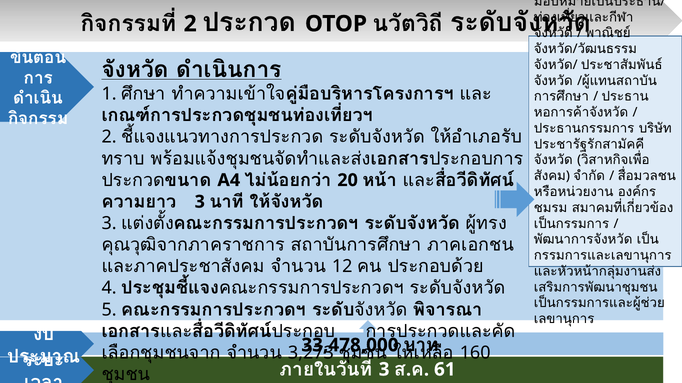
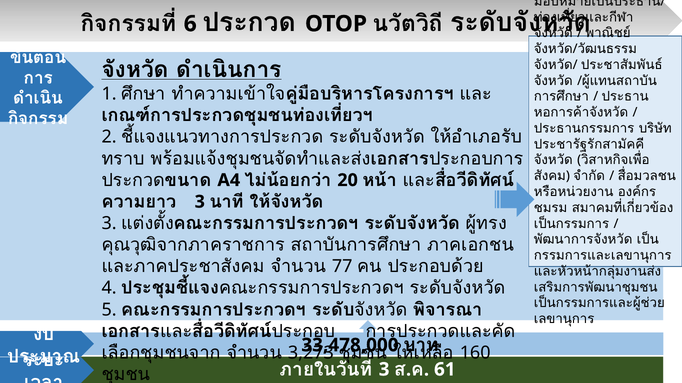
2 at (190, 24): 2 -> 6
12: 12 -> 77
